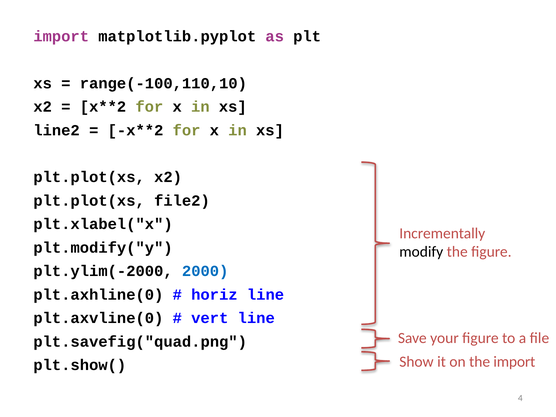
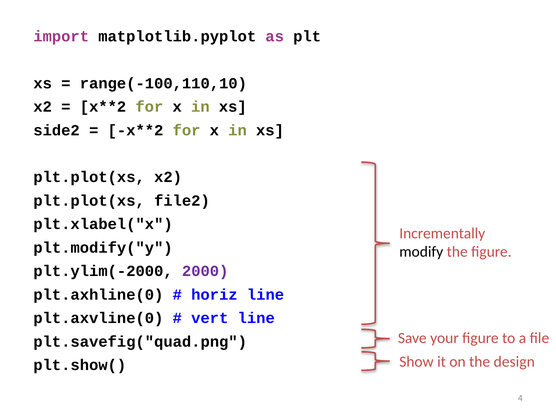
line2: line2 -> side2
2000 colour: blue -> purple
the import: import -> design
